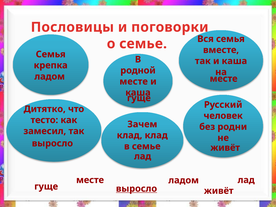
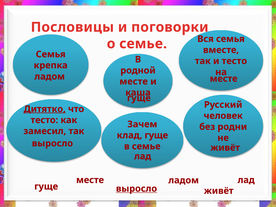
так и каша: каша -> тесто
Дитятко underline: none -> present
клад клад: клад -> гуще
